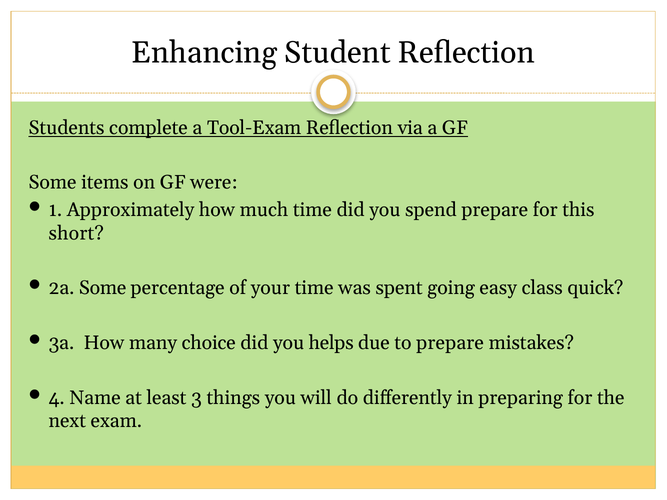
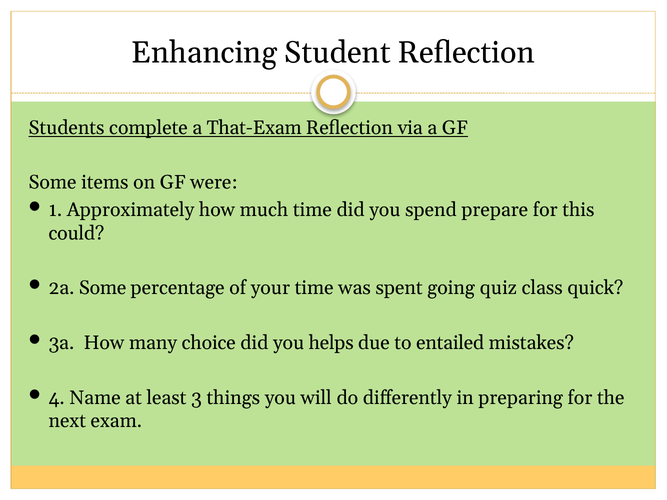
Tool-Exam: Tool-Exam -> That-Exam
short: short -> could
easy: easy -> quiz
to prepare: prepare -> entailed
